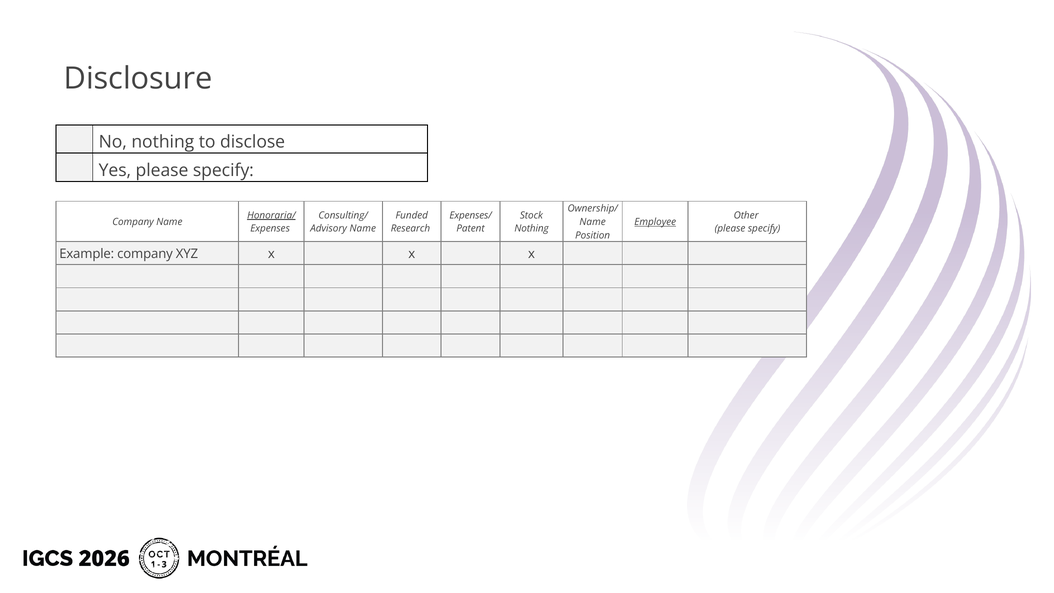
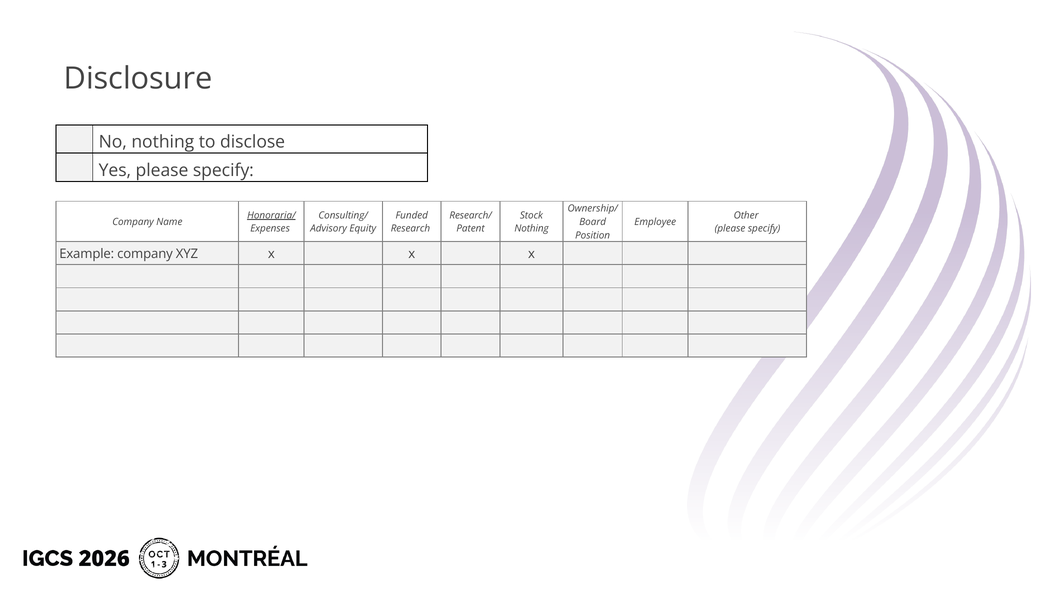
Expenses/: Expenses/ -> Research/
Name at (593, 222): Name -> Board
Employee underline: present -> none
Advisory Name: Name -> Equity
